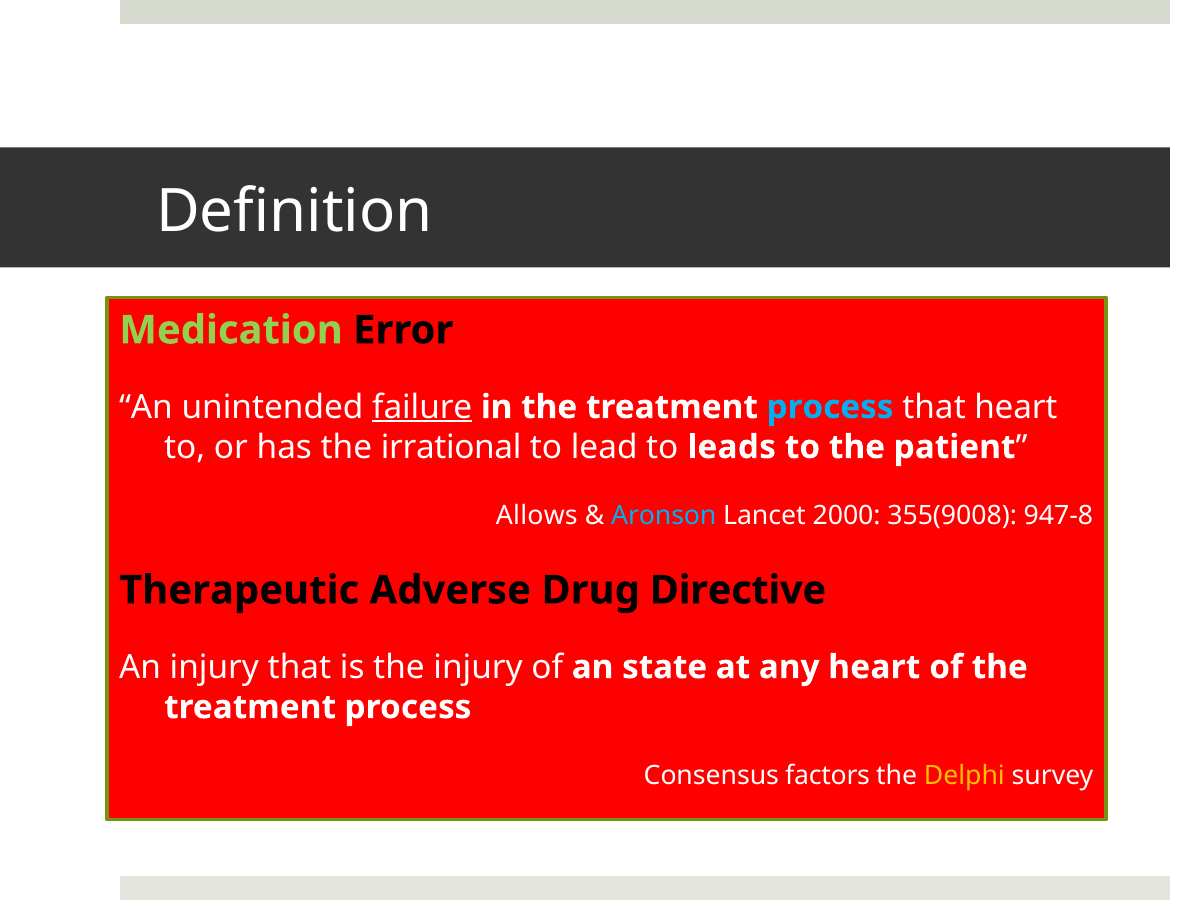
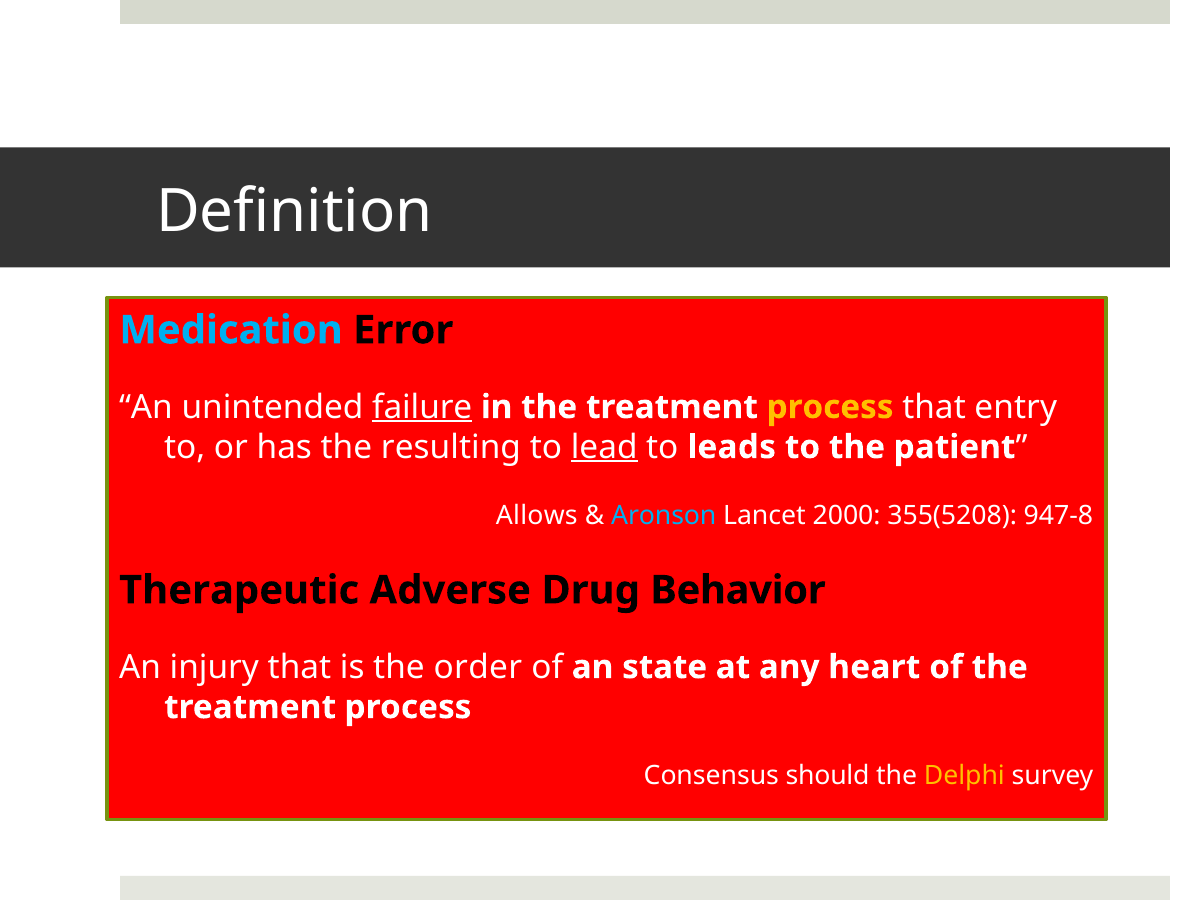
Medication colour: light green -> light blue
process at (830, 407) colour: light blue -> yellow
that heart: heart -> entry
irrational: irrational -> resulting
lead underline: none -> present
355(9008: 355(9008 -> 355(5208
Directive: Directive -> Behavior
the injury: injury -> order
factors: factors -> should
